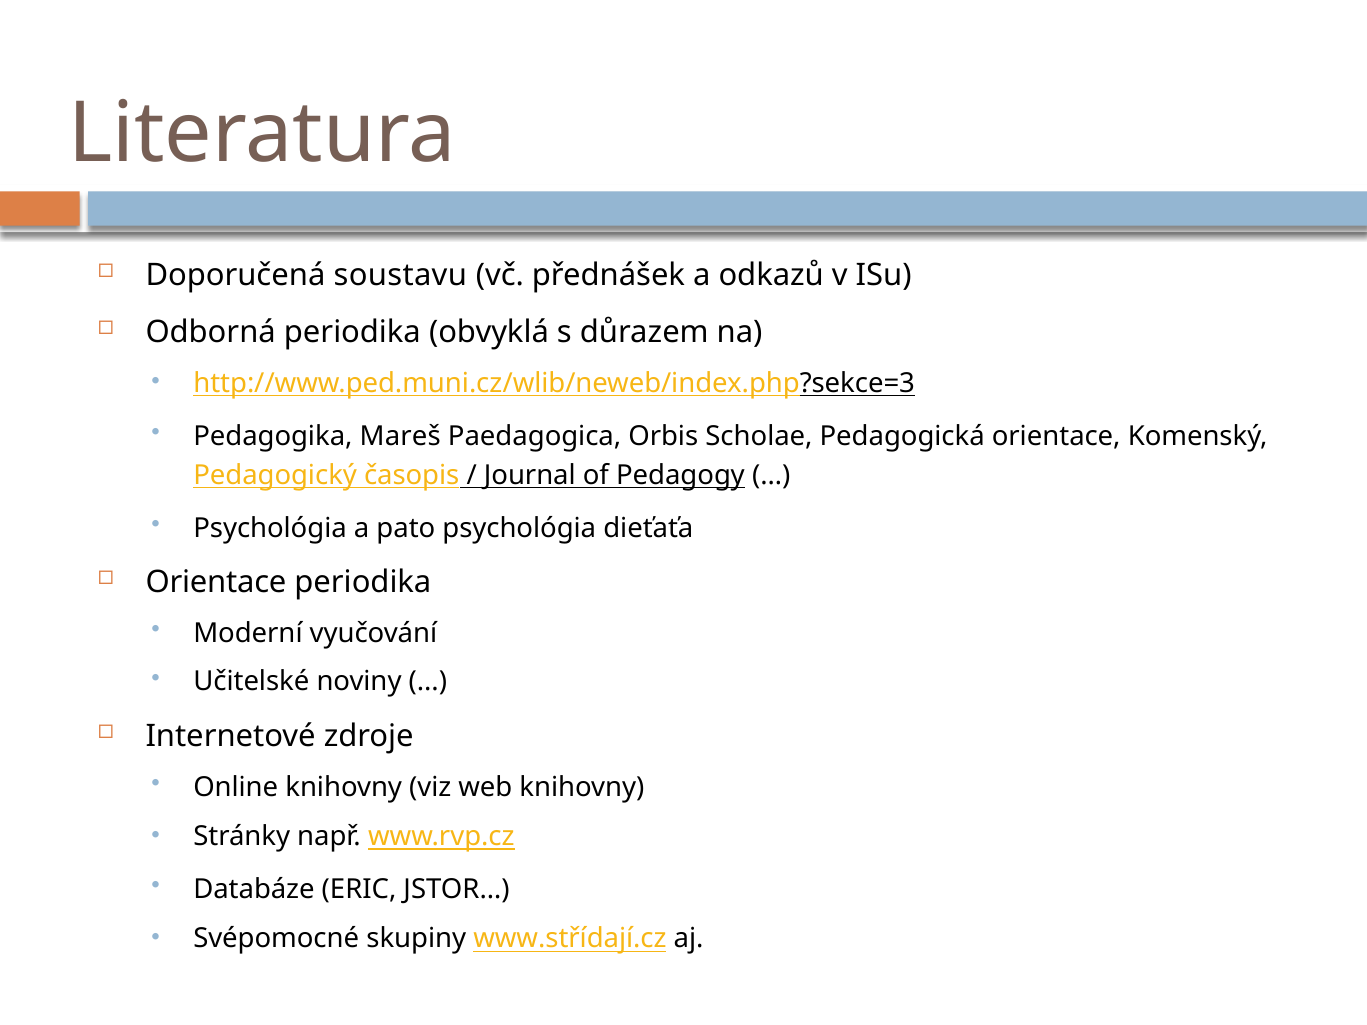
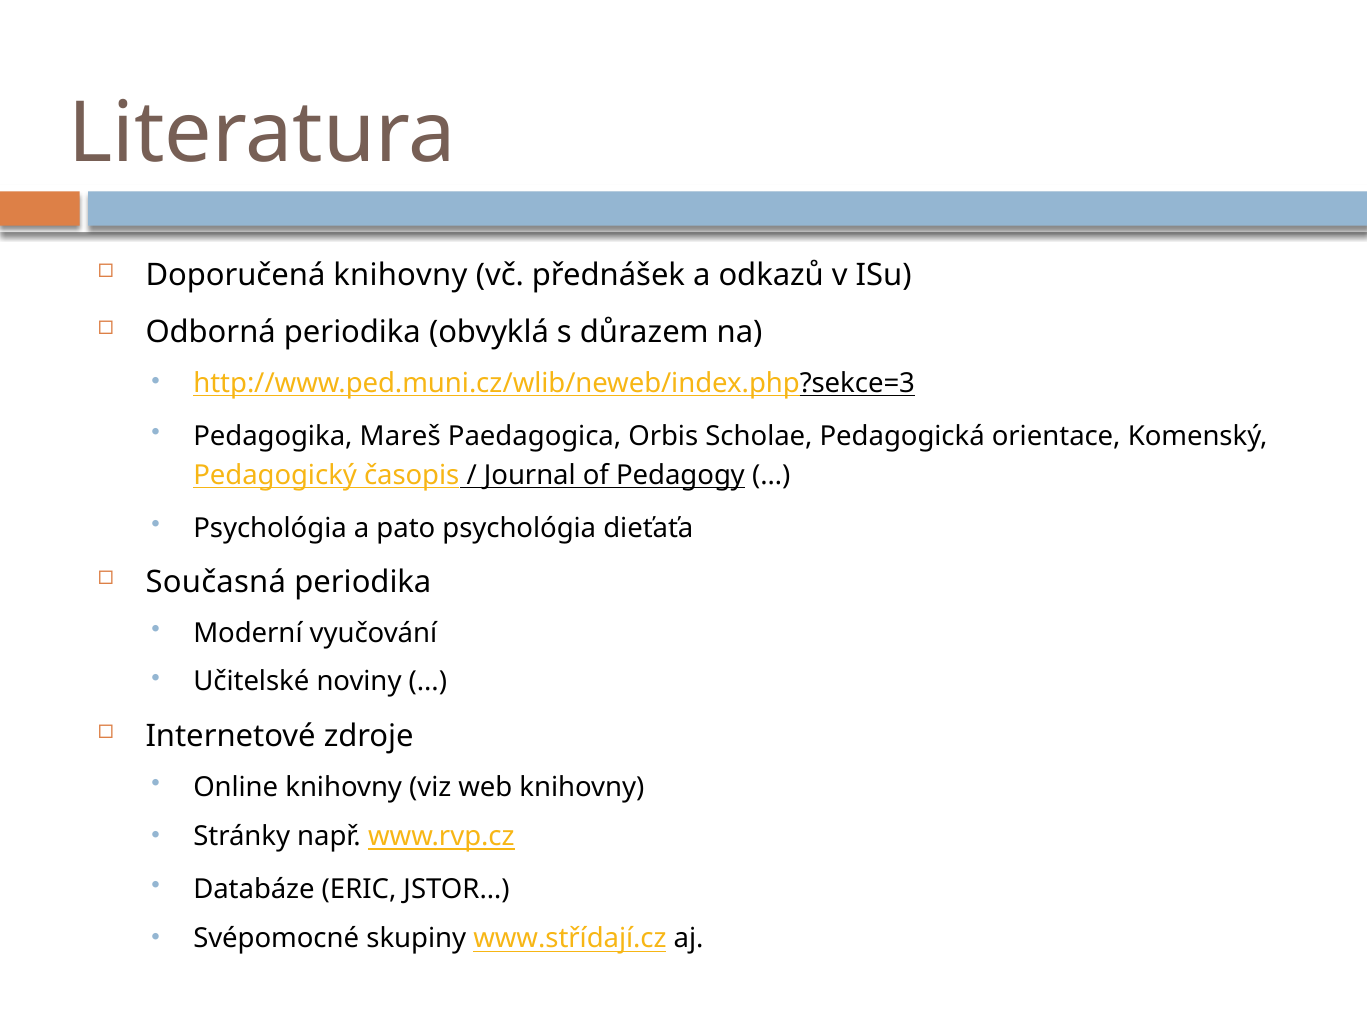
Doporučená soustavu: soustavu -> knihovny
Orientace at (216, 583): Orientace -> Současná
